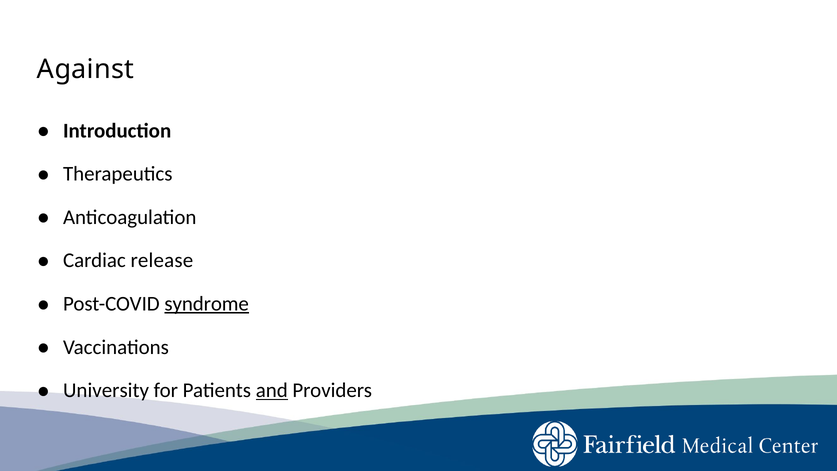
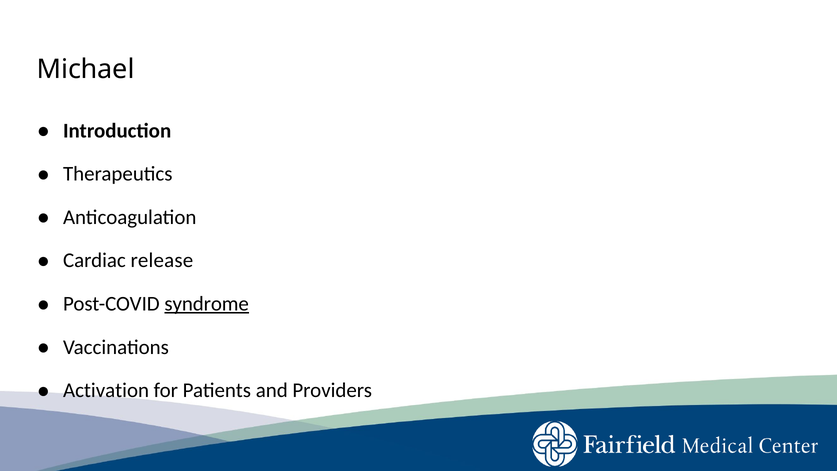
Against: Against -> Michael
University: University -> Activation
and underline: present -> none
